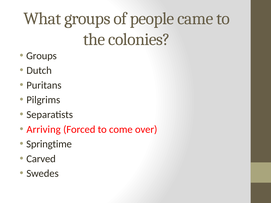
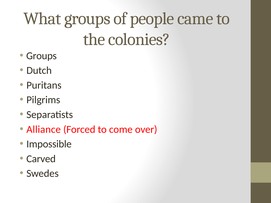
Arriving: Arriving -> Alliance
Springtime: Springtime -> Impossible
